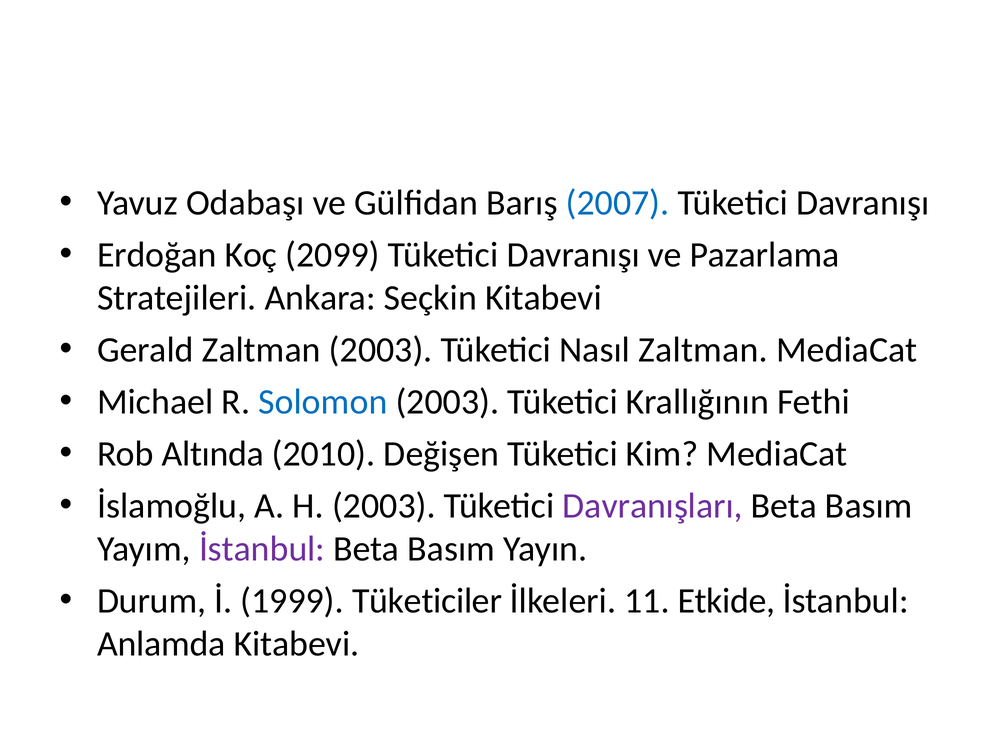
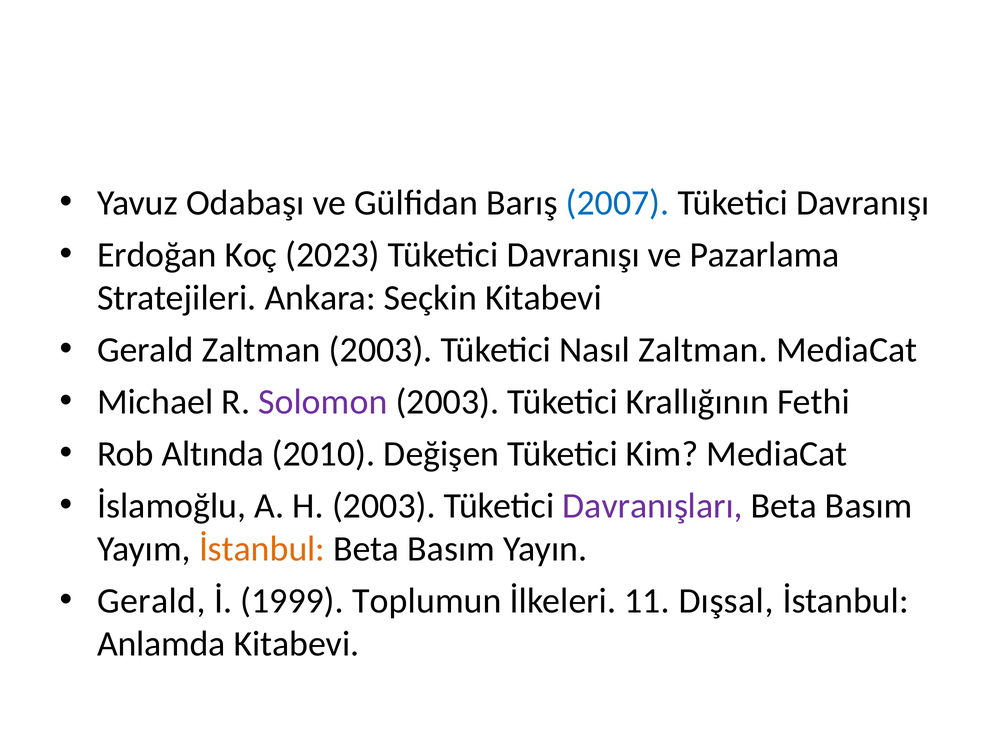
2099: 2099 -> 2023
Solomon colour: blue -> purple
İstanbul at (262, 549) colour: purple -> orange
Durum at (152, 601): Durum -> Gerald
Tüketiciler: Tüketiciler -> Toplumun
Etkide: Etkide -> Dışsal
